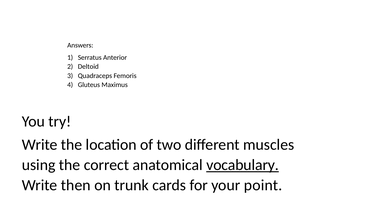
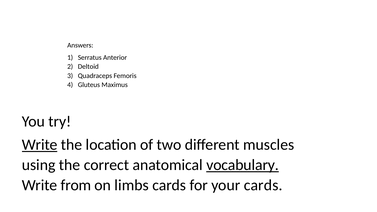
Write at (40, 145) underline: none -> present
then: then -> from
trunk: trunk -> limbs
your point: point -> cards
